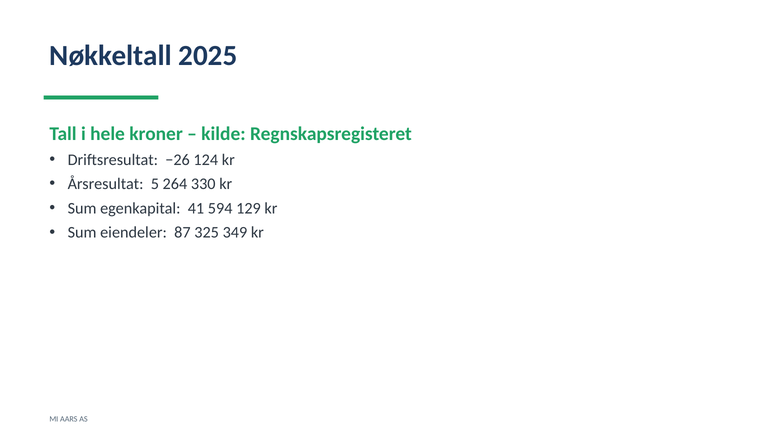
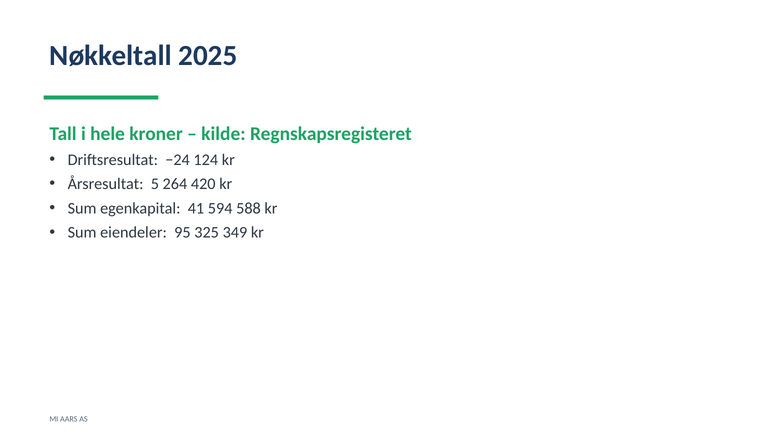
−26: −26 -> −24
330: 330 -> 420
129: 129 -> 588
87: 87 -> 95
